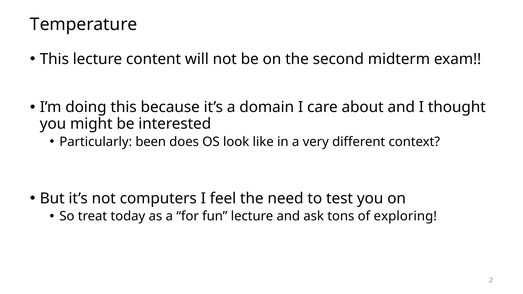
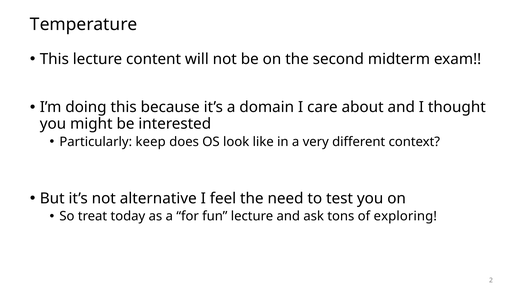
been: been -> keep
computers: computers -> alternative
